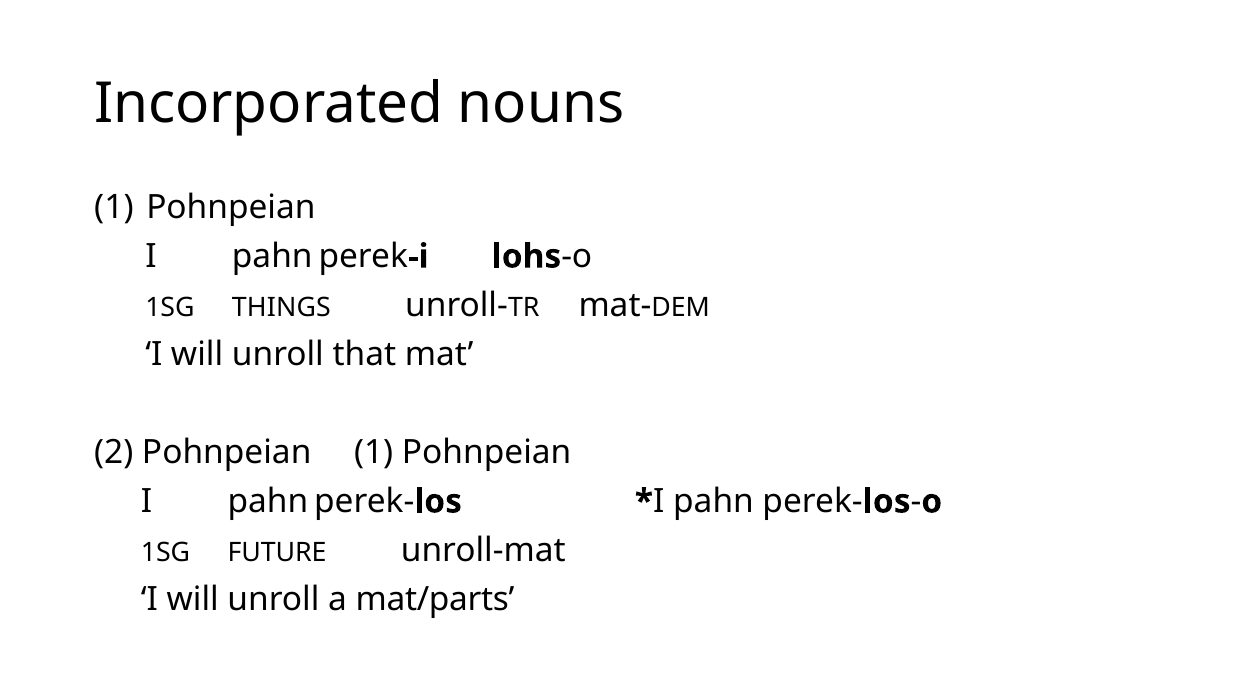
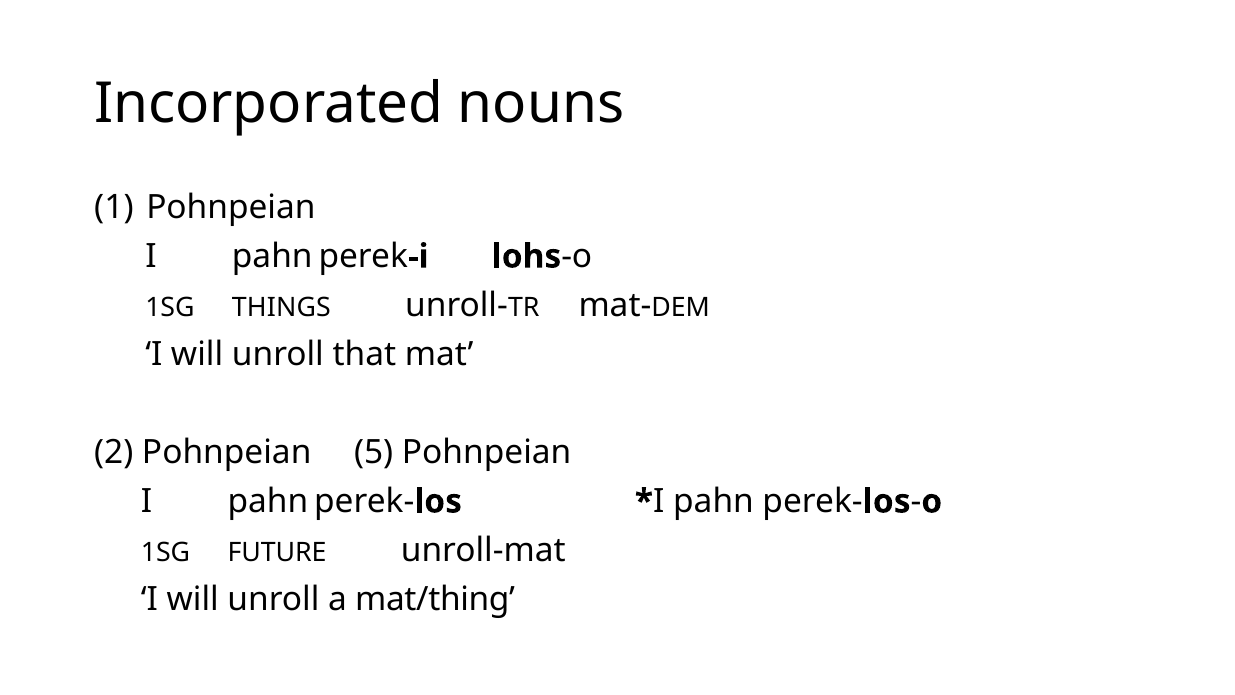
Pohnpeian 1: 1 -> 5
mat/parts: mat/parts -> mat/thing
